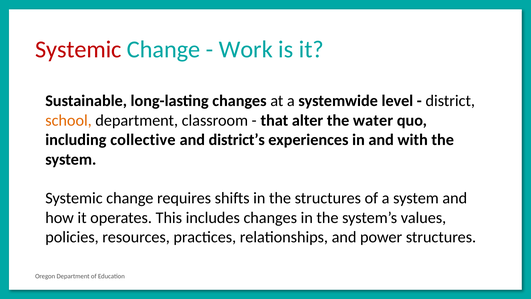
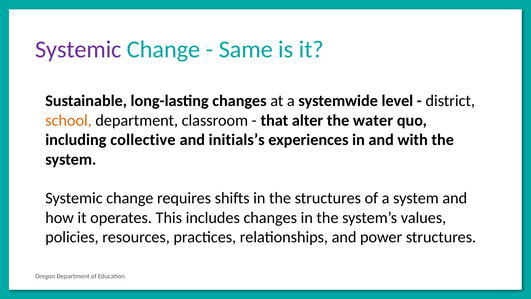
Systemic at (78, 49) colour: red -> purple
Work: Work -> Same
district’s: district’s -> initials’s
